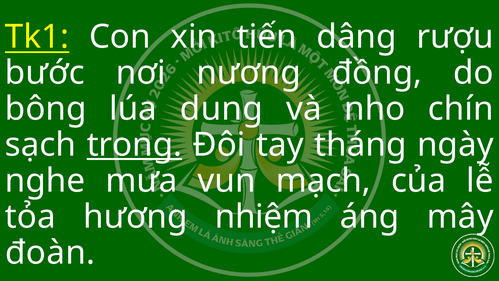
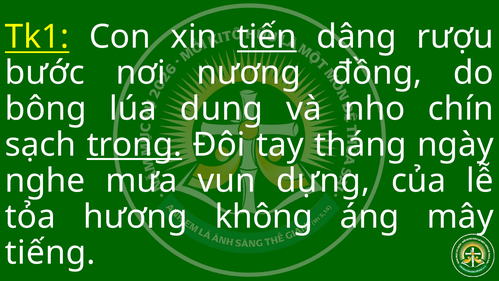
tiến underline: none -> present
mạch: mạch -> dựng
nhiệm: nhiệm -> không
đoàn: đoàn -> tiếng
